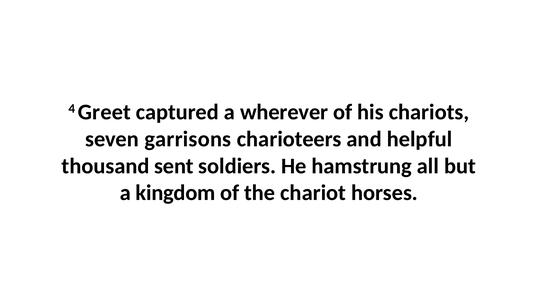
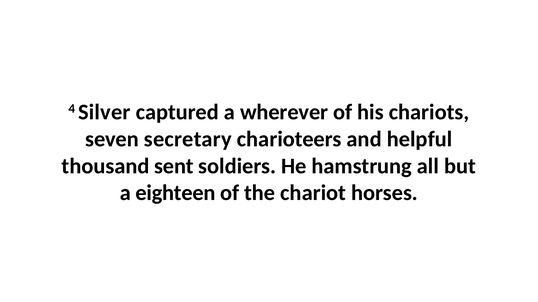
Greet: Greet -> Silver
garrisons: garrisons -> secretary
kingdom: kingdom -> eighteen
